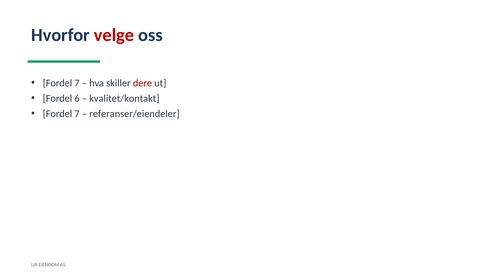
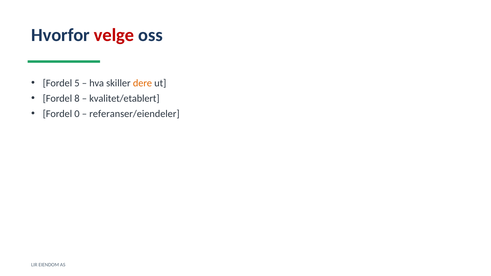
7 at (77, 83): 7 -> 5
dere colour: red -> orange
6: 6 -> 8
kvalitet/kontakt: kvalitet/kontakt -> kvalitet/etablert
7 at (77, 114): 7 -> 0
